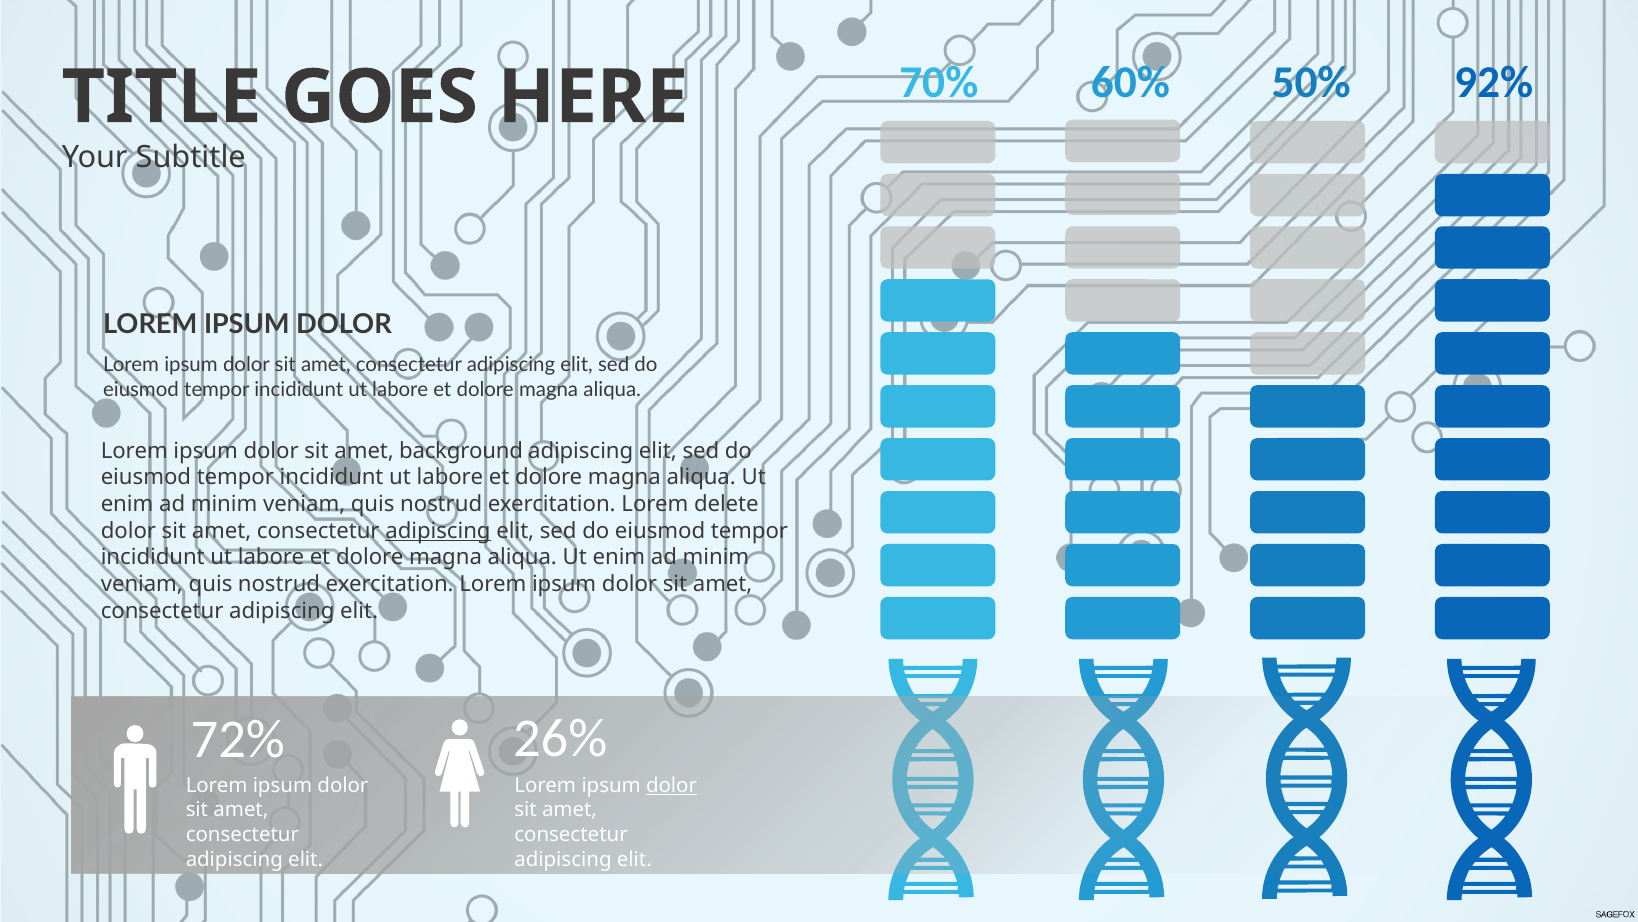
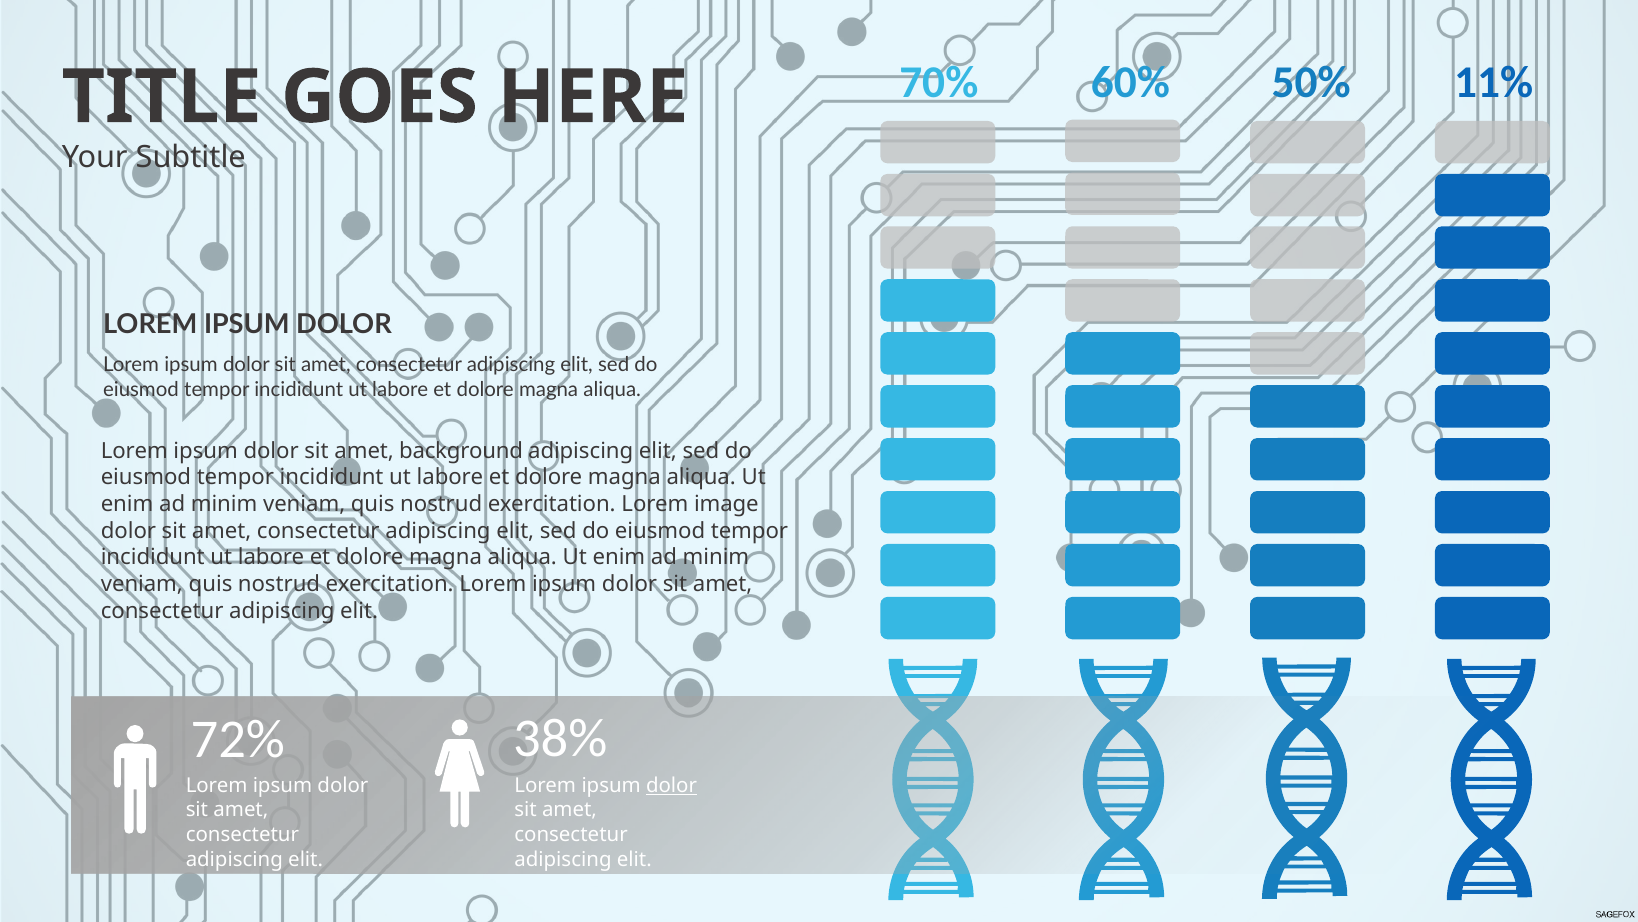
92%: 92% -> 11%
delete: delete -> image
adipiscing at (438, 530) underline: present -> none
26%: 26% -> 38%
